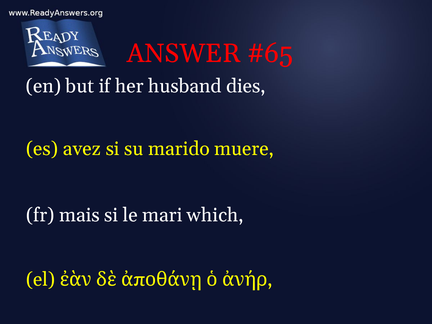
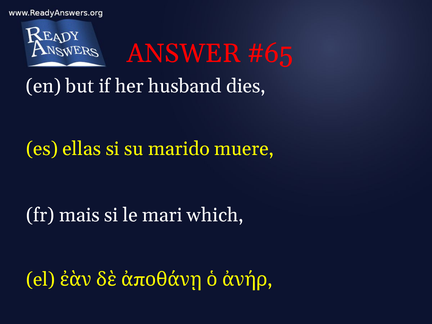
avez: avez -> ellas
